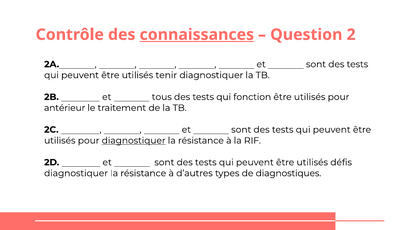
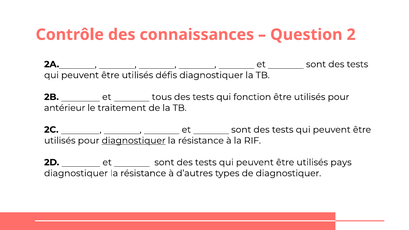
connaissances underline: present -> none
tenir: tenir -> défis
défis: défis -> pays
de diagnostiques: diagnostiques -> diagnostiquer
